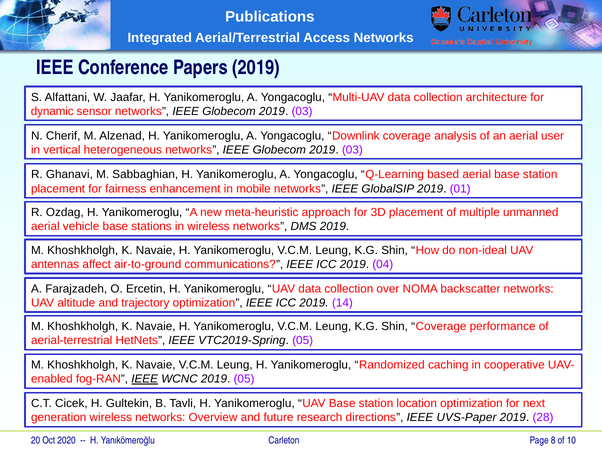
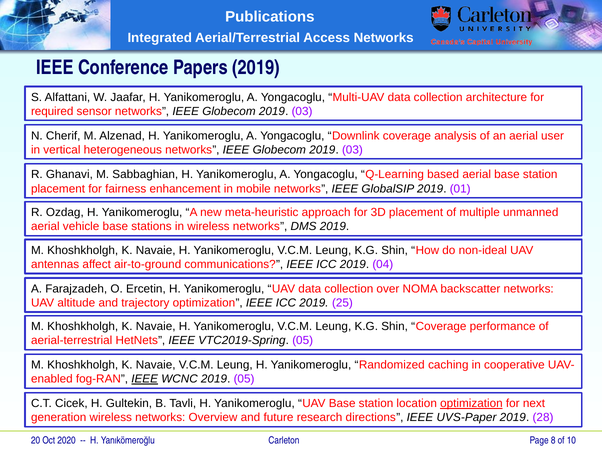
dynamic: dynamic -> required
14: 14 -> 25
optimization at (471, 404) underline: none -> present
